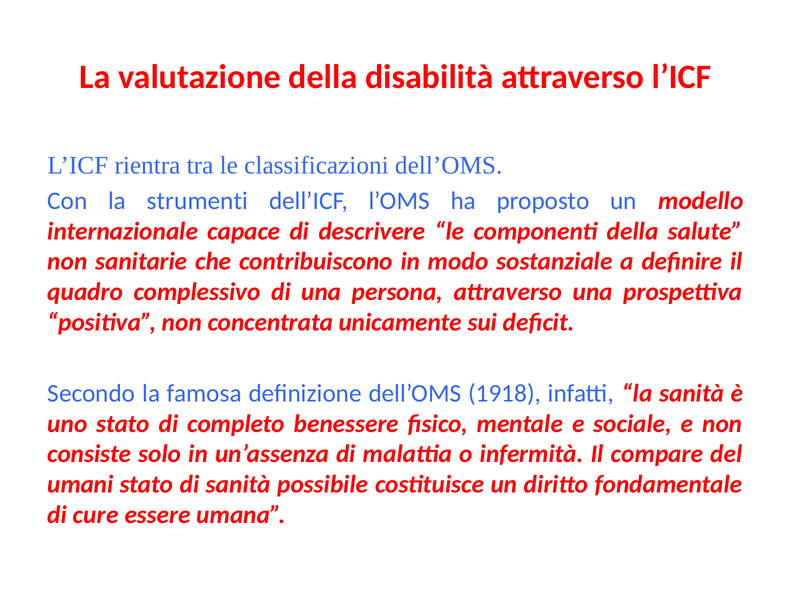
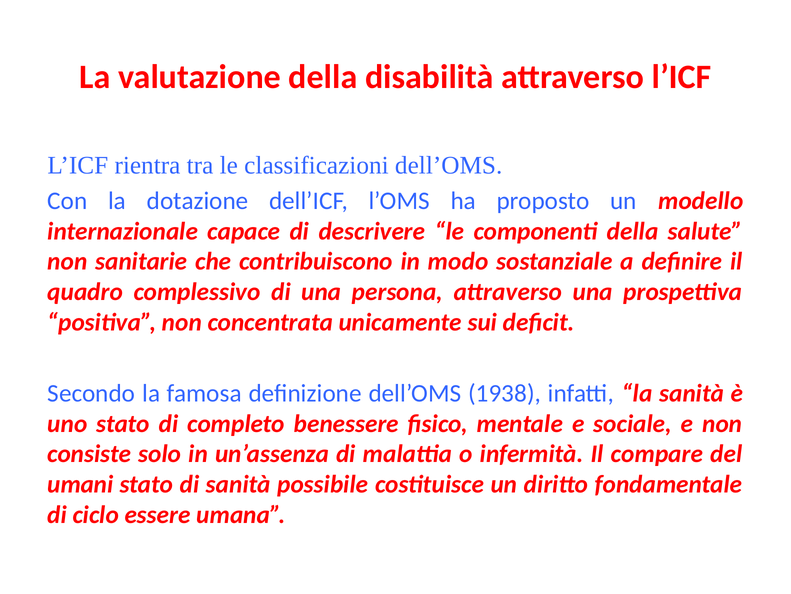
strumenti: strumenti -> dotazione
1918: 1918 -> 1938
cure: cure -> ciclo
